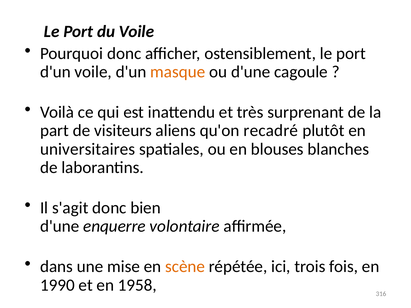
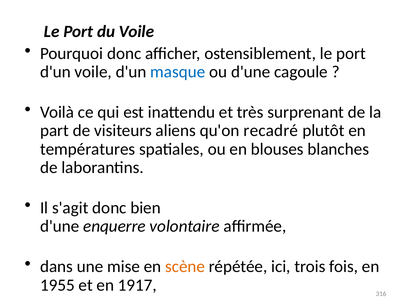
masque colour: orange -> blue
universitaires: universitaires -> températures
1990: 1990 -> 1955
1958: 1958 -> 1917
